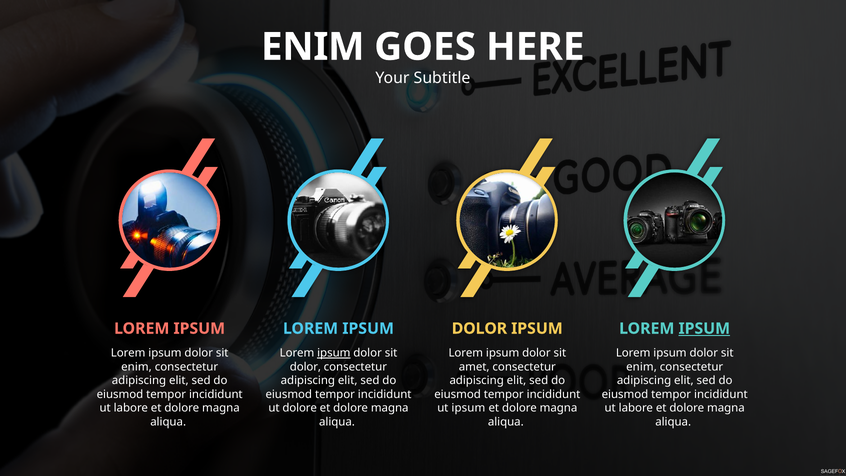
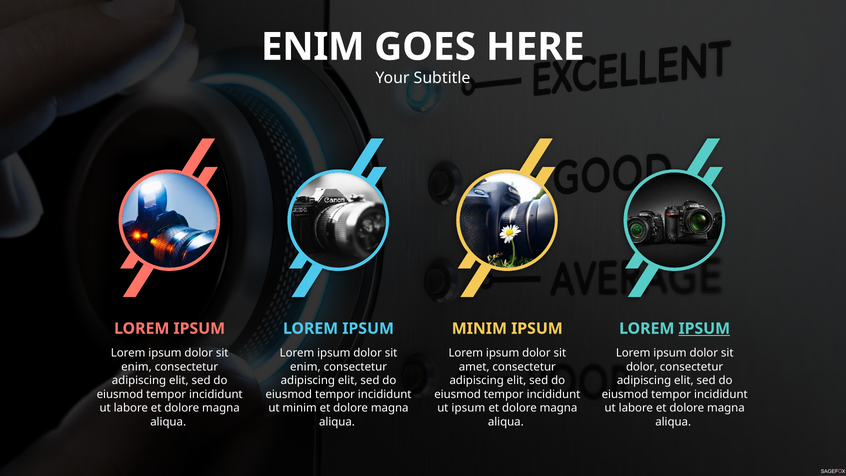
DOLOR at (479, 328): DOLOR -> MINIM
ipsum at (334, 353) underline: present -> none
dolor at (305, 367): dolor -> enim
enim at (642, 367): enim -> dolor
ut dolore: dolore -> minim
